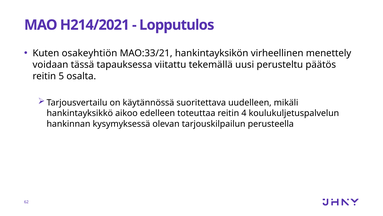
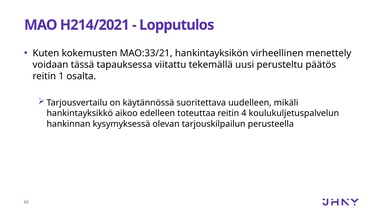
osakeyhtiön: osakeyhtiön -> kokemusten
5: 5 -> 1
